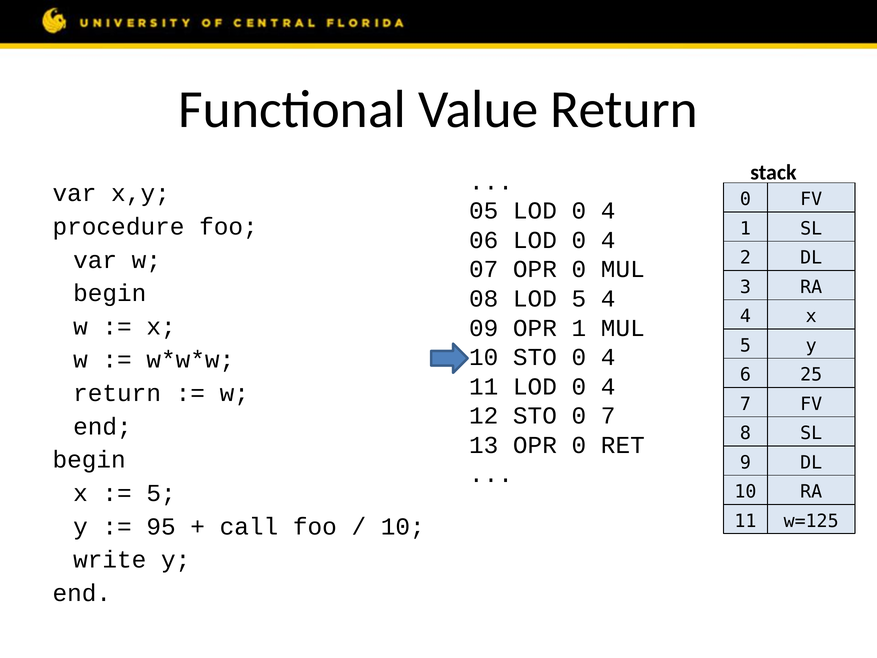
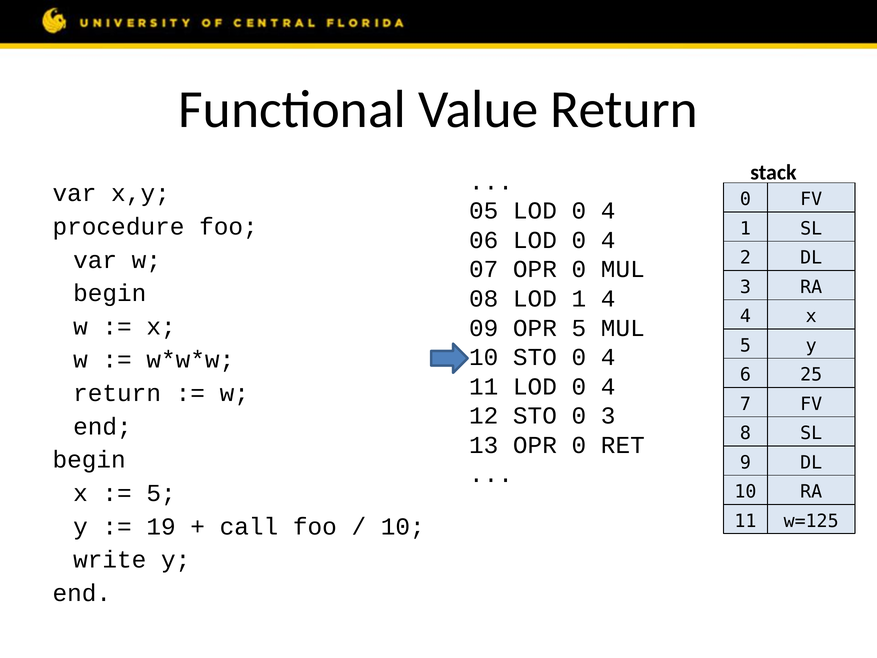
LOD 5: 5 -> 1
OPR 1: 1 -> 5
0 7: 7 -> 3
95: 95 -> 19
